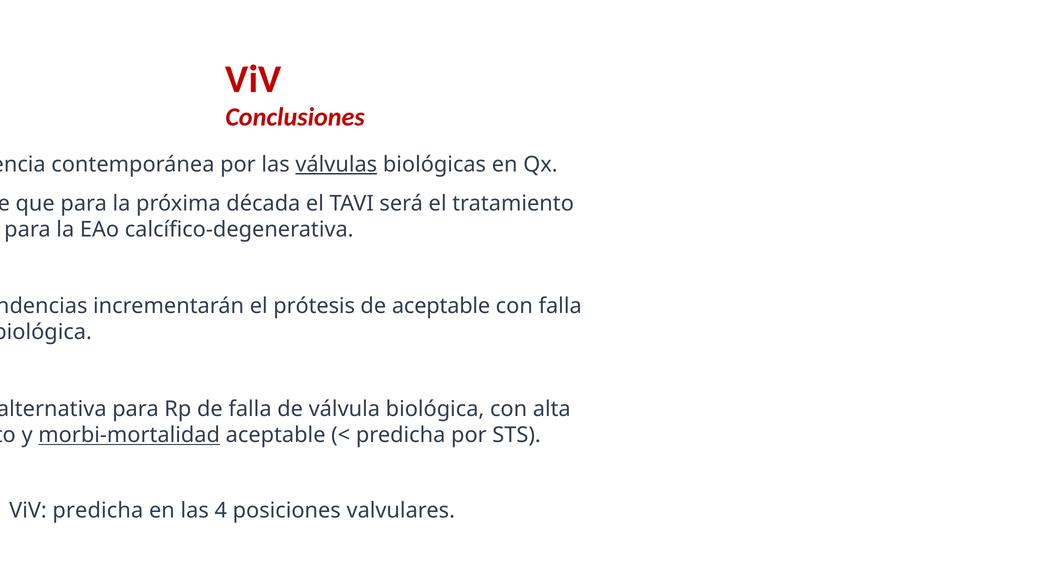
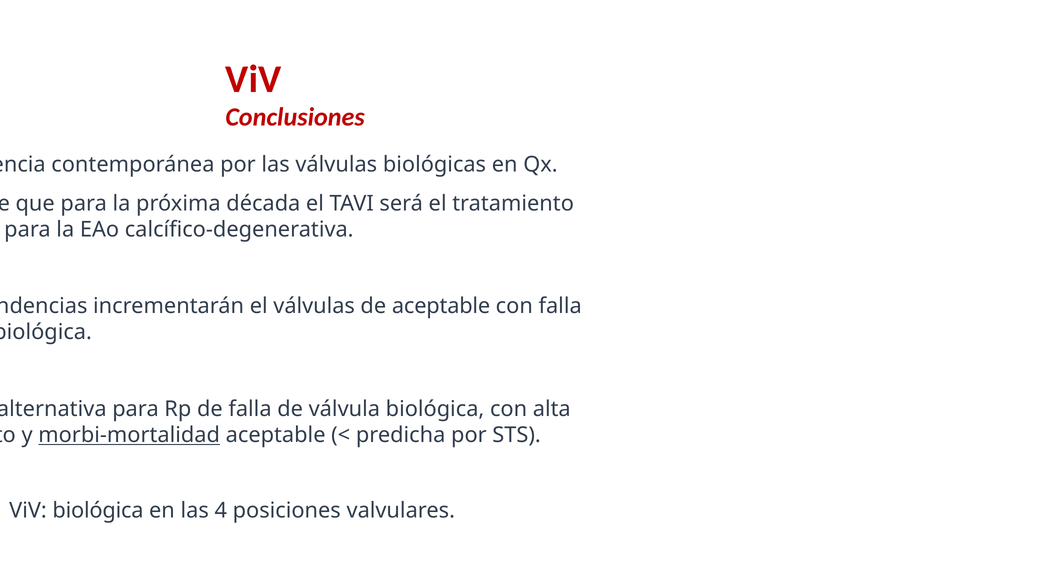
válvulas at (336, 164) underline: present -> none
el prótesis: prótesis -> válvulas
ViV predicha: predicha -> biológica
